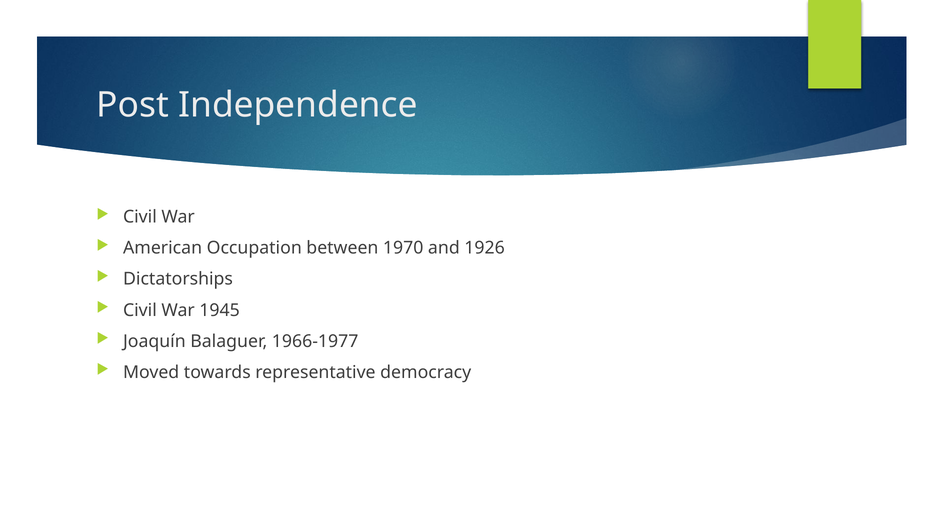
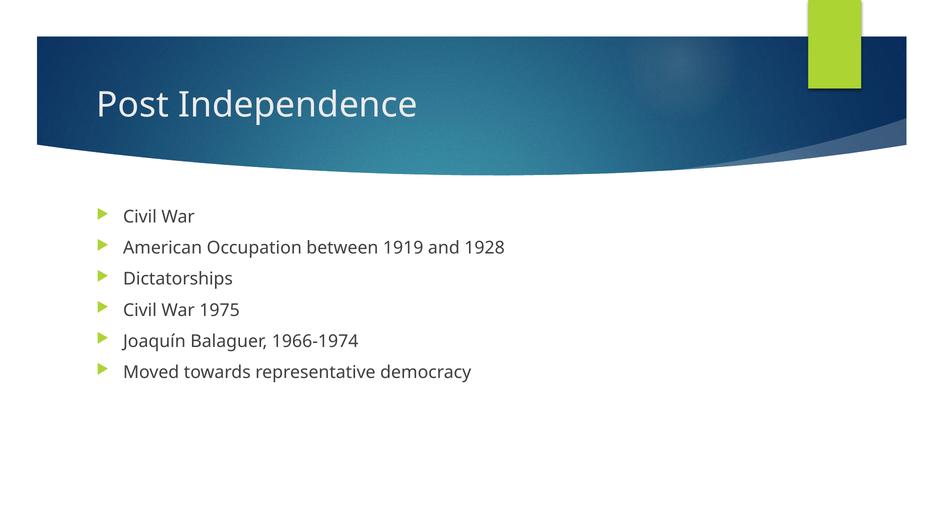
1970: 1970 -> 1919
1926: 1926 -> 1928
1945: 1945 -> 1975
1966-1977: 1966-1977 -> 1966-1974
